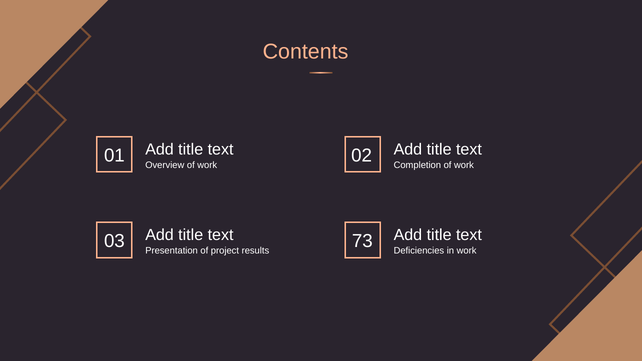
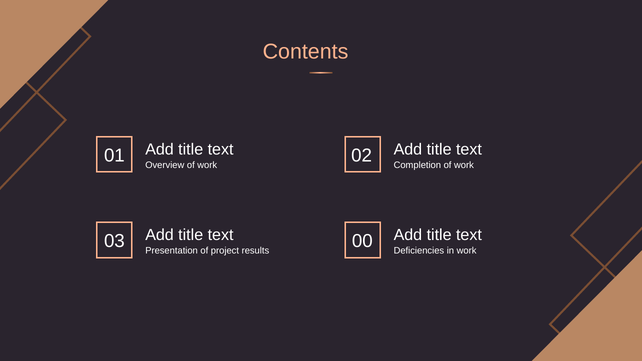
73: 73 -> 00
